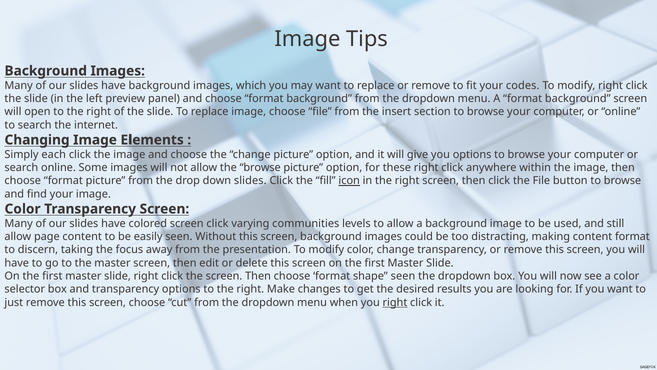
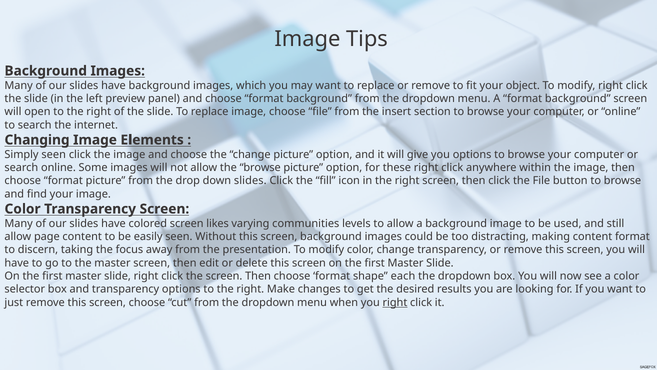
codes: codes -> object
Simply each: each -> seen
icon underline: present -> none
screen click: click -> likes
shape seen: seen -> each
